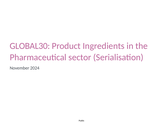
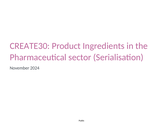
GLOBAL30: GLOBAL30 -> CREATE30
